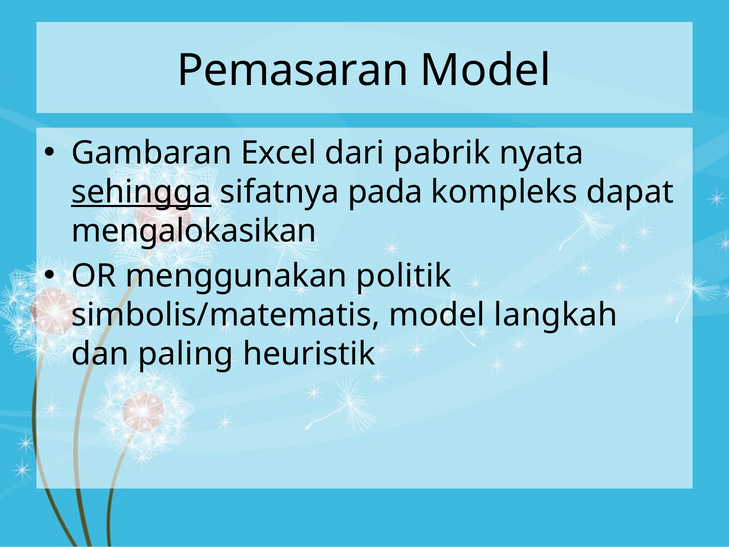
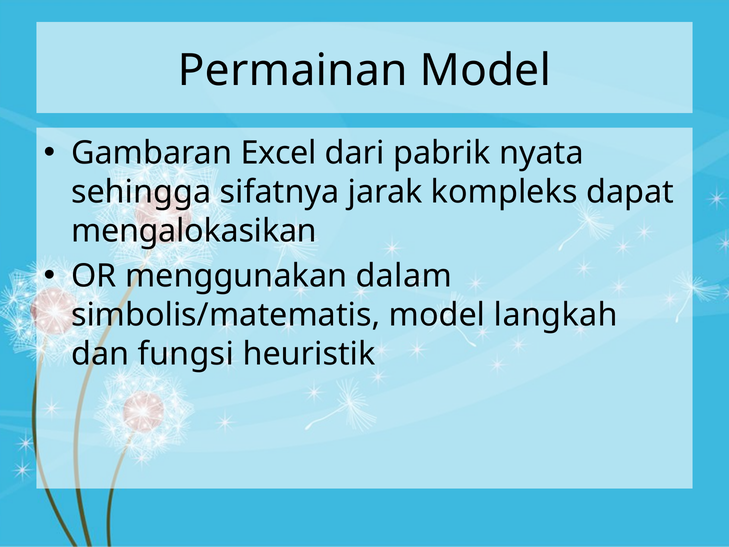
Pemasaran: Pemasaran -> Permainan
sehingga underline: present -> none
pada: pada -> jarak
politik: politik -> dalam
paling: paling -> fungsi
